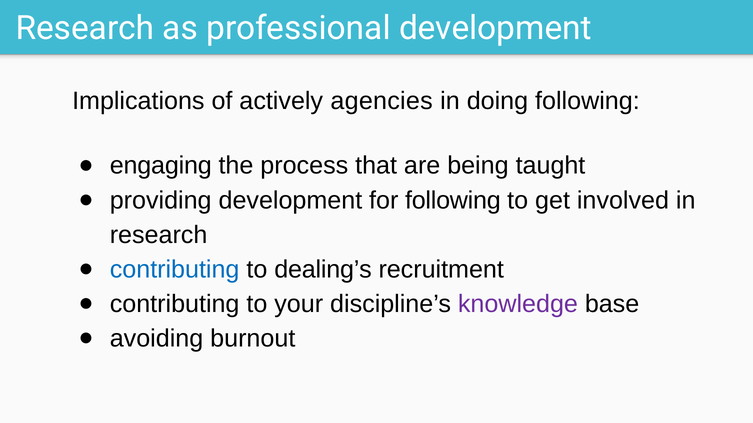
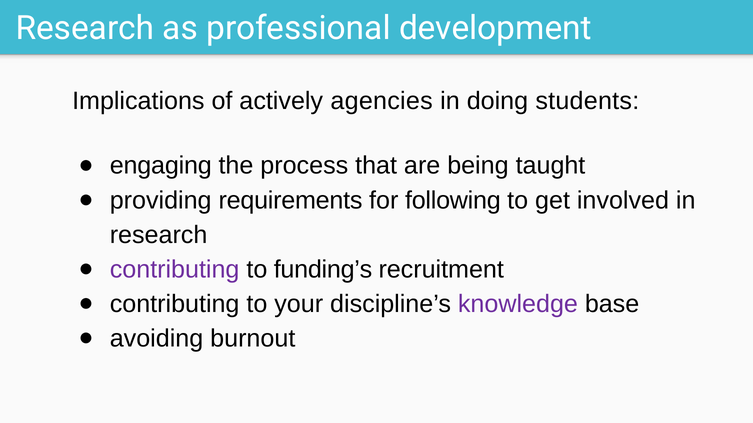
doing following: following -> students
providing development: development -> requirements
contributing at (175, 270) colour: blue -> purple
dealing’s: dealing’s -> funding’s
